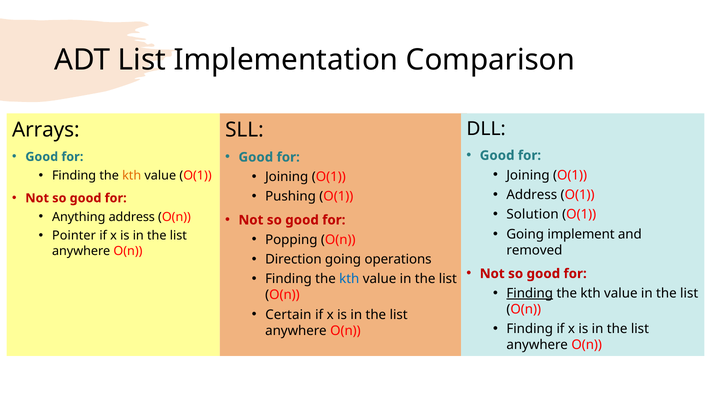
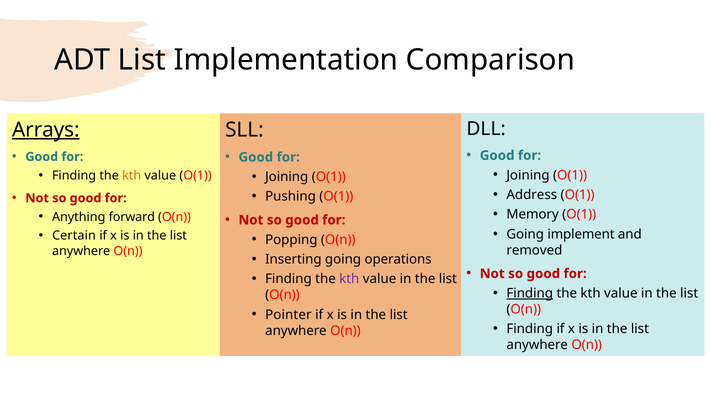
Arrays underline: none -> present
Solution: Solution -> Memory
Anything address: address -> forward
Pointer: Pointer -> Certain
Direction: Direction -> Inserting
kth at (349, 279) colour: blue -> purple
Certain: Certain -> Pointer
